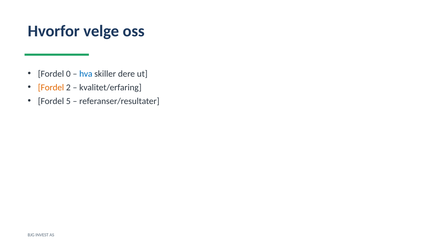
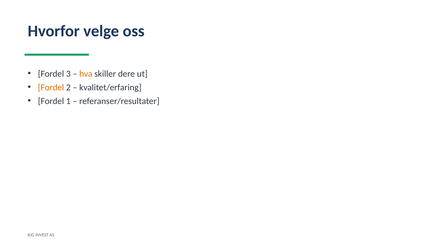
0: 0 -> 3
hva colour: blue -> orange
5: 5 -> 1
